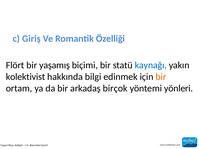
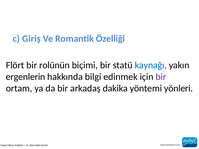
yaşamış: yaşamış -> rolünün
kolektivist: kolektivist -> ergenlerin
bir at (161, 77) colour: orange -> purple
birçok: birçok -> dakika
